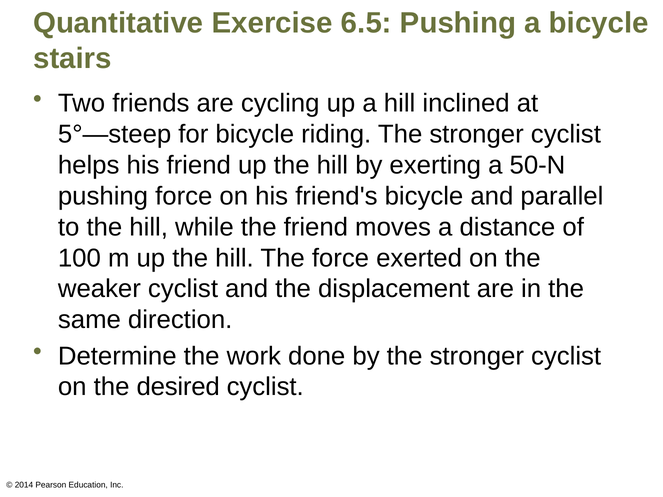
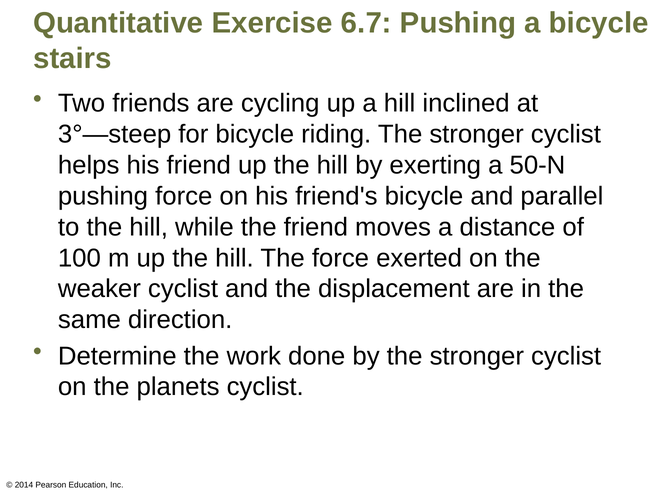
6.5: 6.5 -> 6.7
5°—steep: 5°—steep -> 3°—steep
desired: desired -> planets
